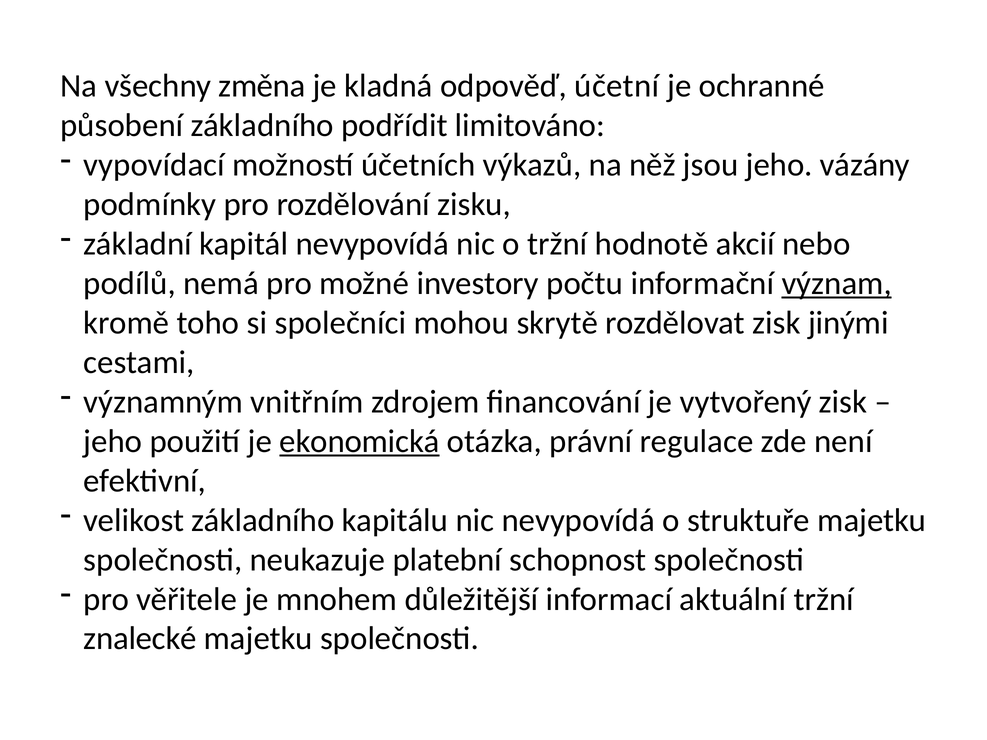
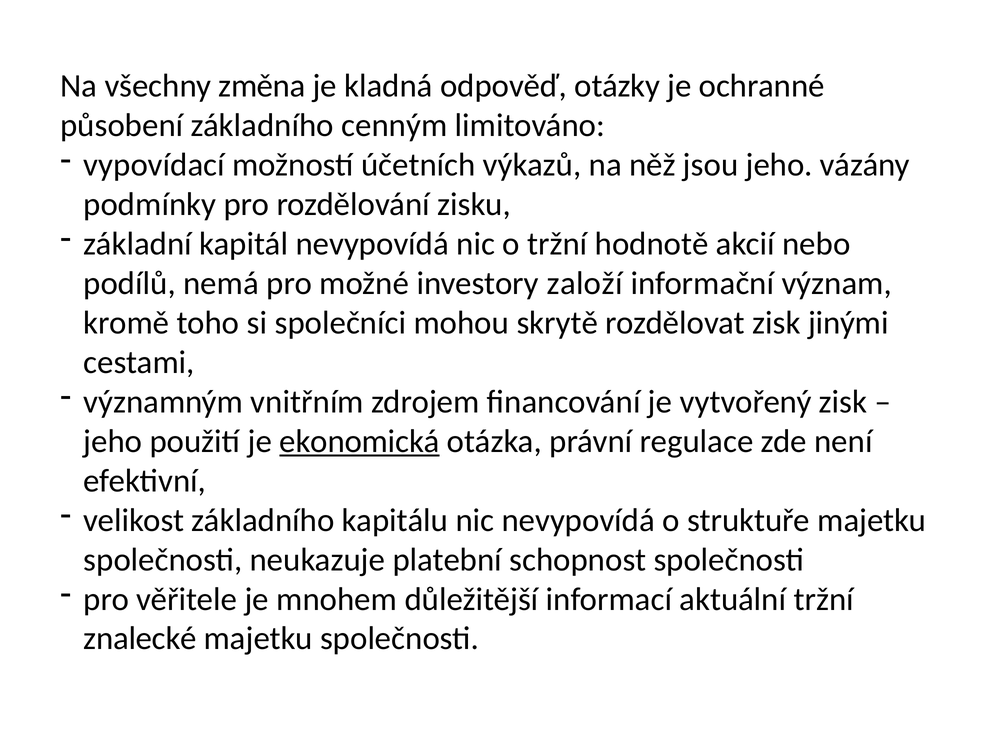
účetní: účetní -> otázky
podřídit: podřídit -> cenným
počtu: počtu -> založí
význam underline: present -> none
